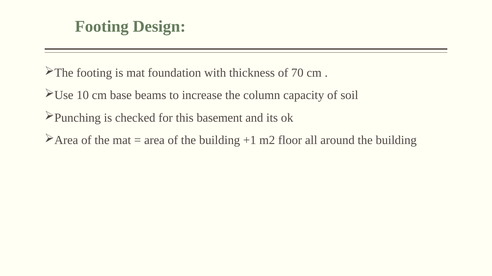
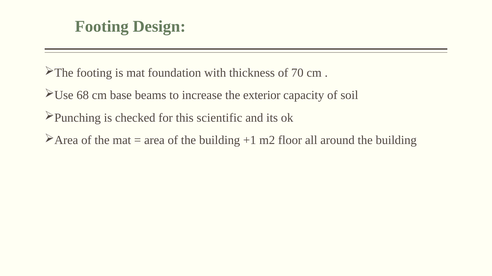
10: 10 -> 68
column: column -> exterior
basement: basement -> scientific
